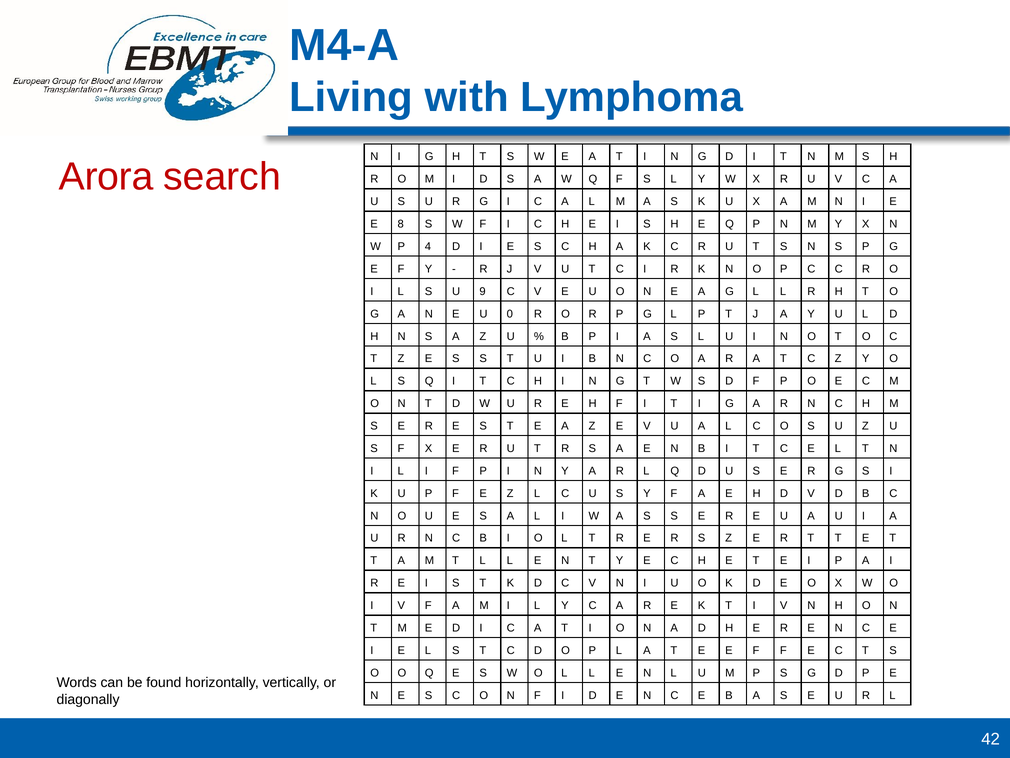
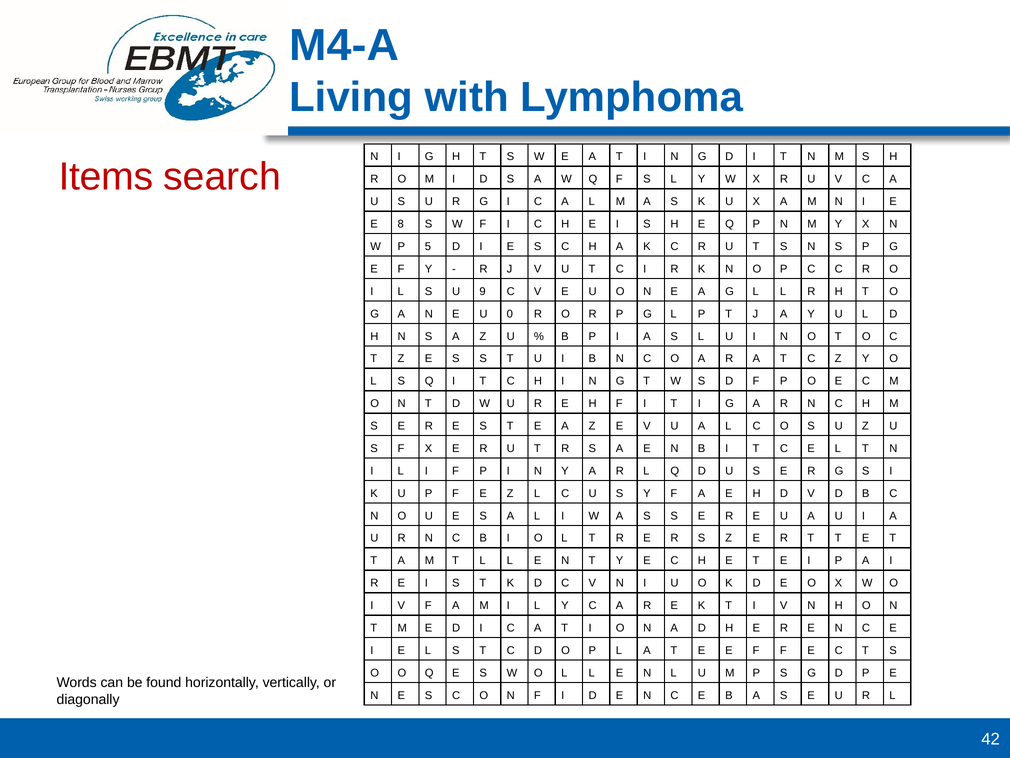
Arora: Arora -> Items
4: 4 -> 5
